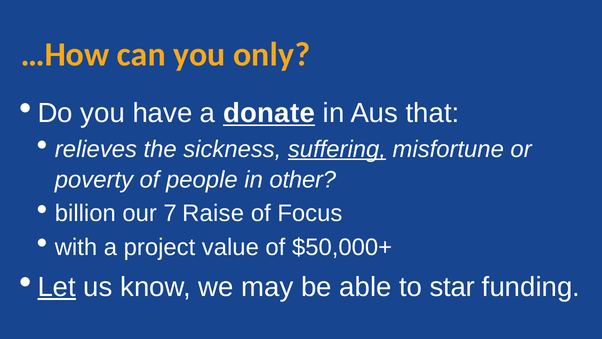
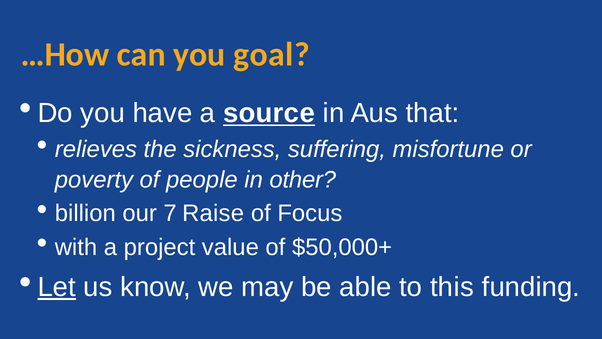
only: only -> goal
donate: donate -> source
suffering underline: present -> none
star: star -> this
